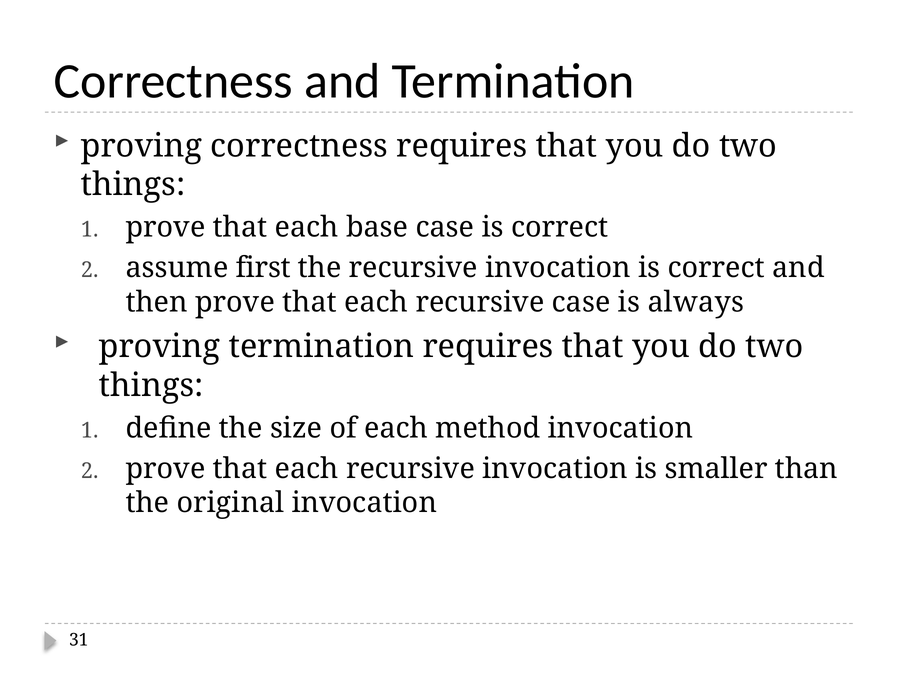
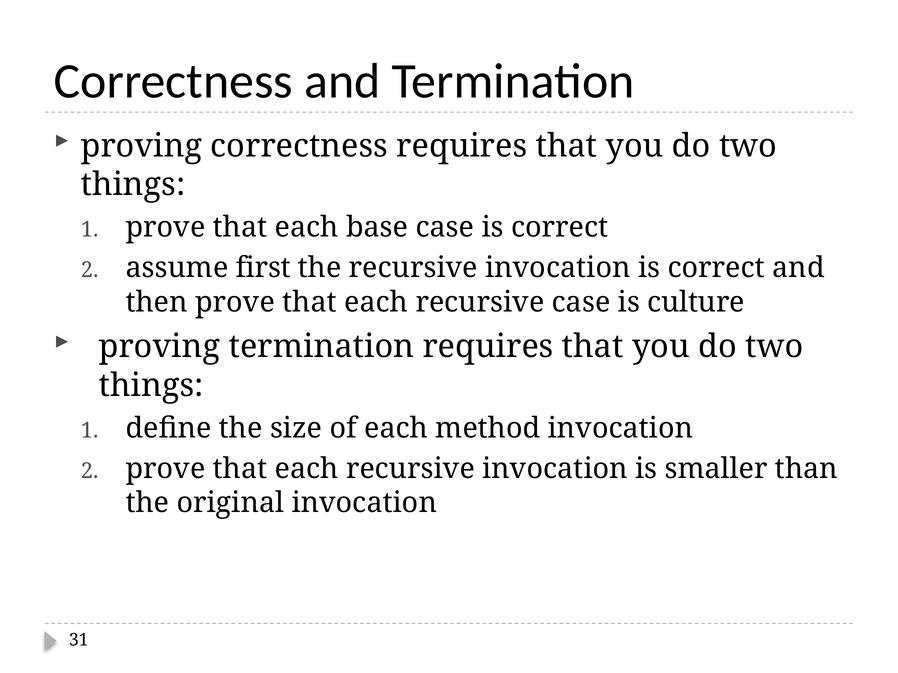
always: always -> culture
